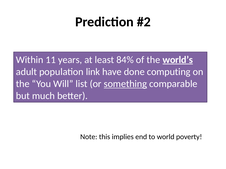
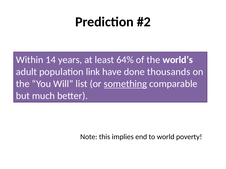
11: 11 -> 14
84%: 84% -> 64%
world’s underline: present -> none
computing: computing -> thousands
